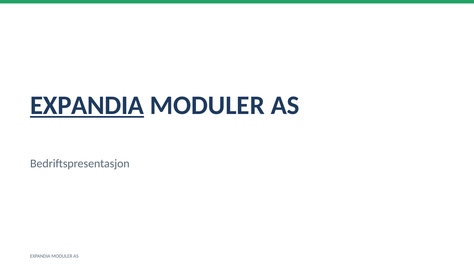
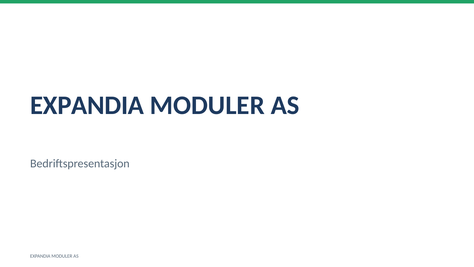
EXPANDIA at (87, 105) underline: present -> none
